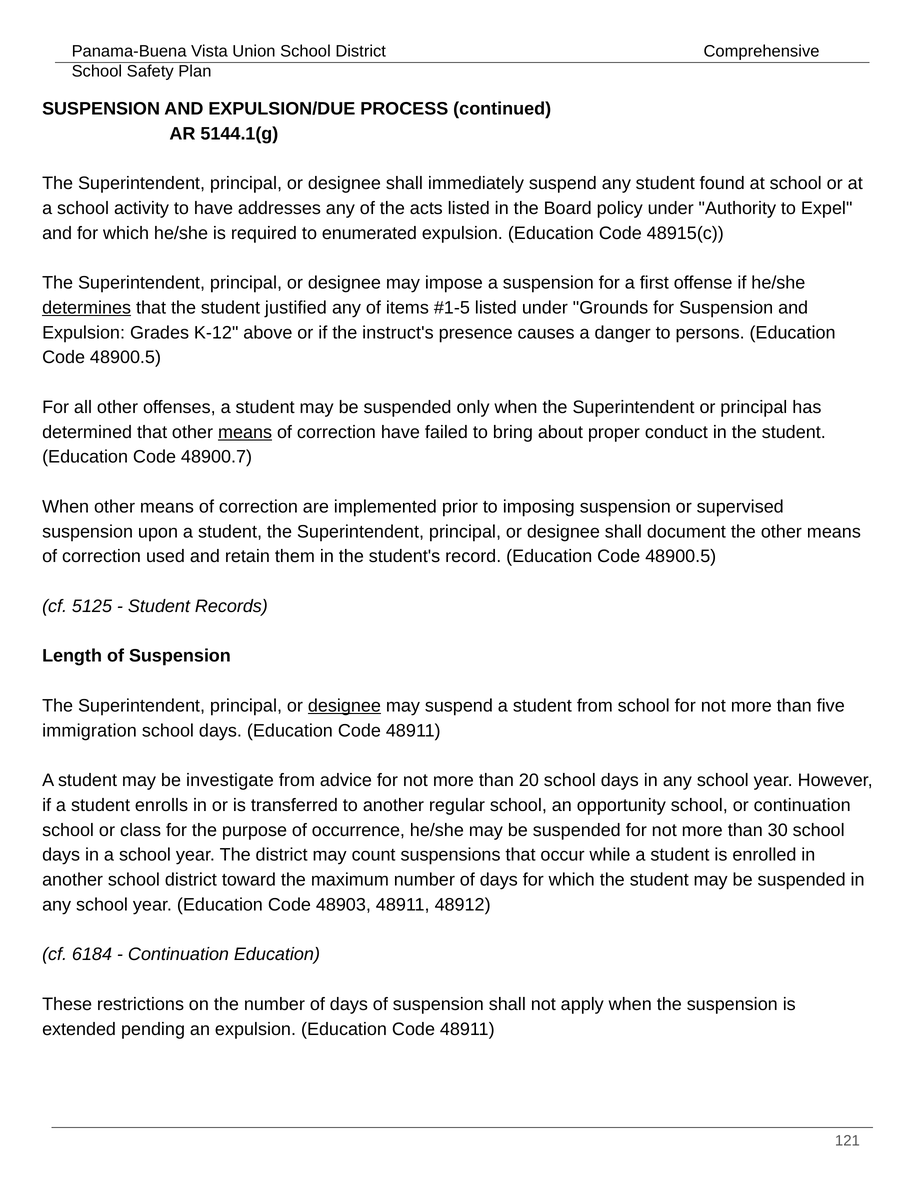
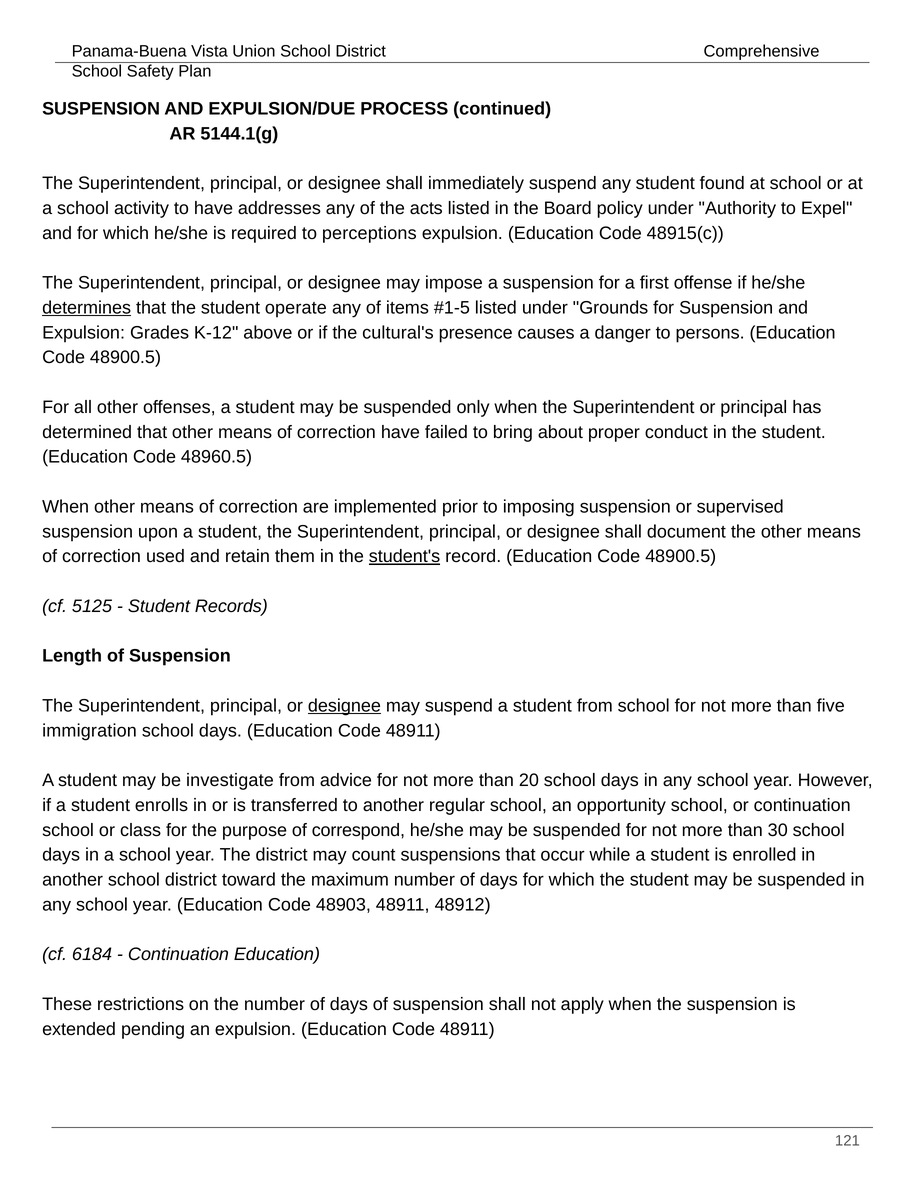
enumerated: enumerated -> perceptions
justified: justified -> operate
instruct's: instruct's -> cultural's
means at (245, 432) underline: present -> none
48900.7: 48900.7 -> 48960.5
student's underline: none -> present
occurrence: occurrence -> correspond
